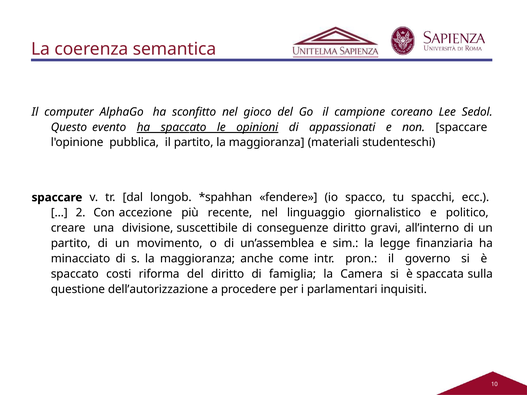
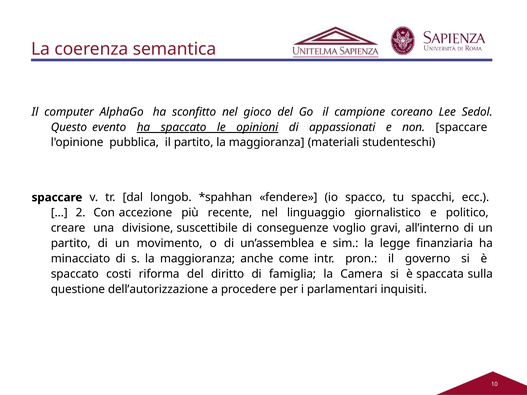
conseguenze diritto: diritto -> voglio
